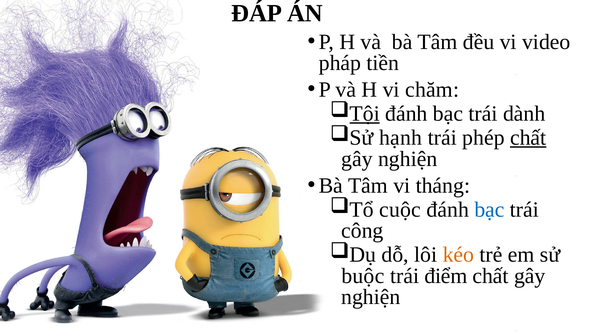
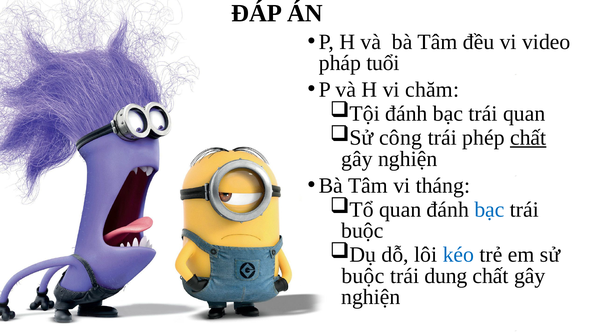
tiền: tiền -> tuổi
Tội underline: present -> none
trái dành: dành -> quan
hạnh: hạnh -> công
Tổ cuộc: cuộc -> quan
công at (362, 231): công -> buộc
kéo colour: orange -> blue
điểm: điểm -> dung
